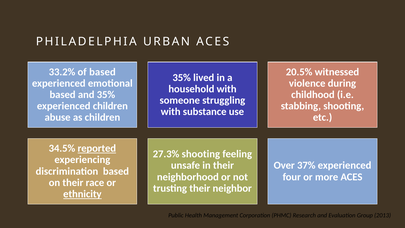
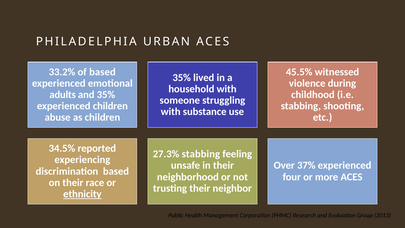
20.5%: 20.5% -> 45.5%
based at (63, 95): based -> adults
reported underline: present -> none
27.3% shooting: shooting -> stabbing
